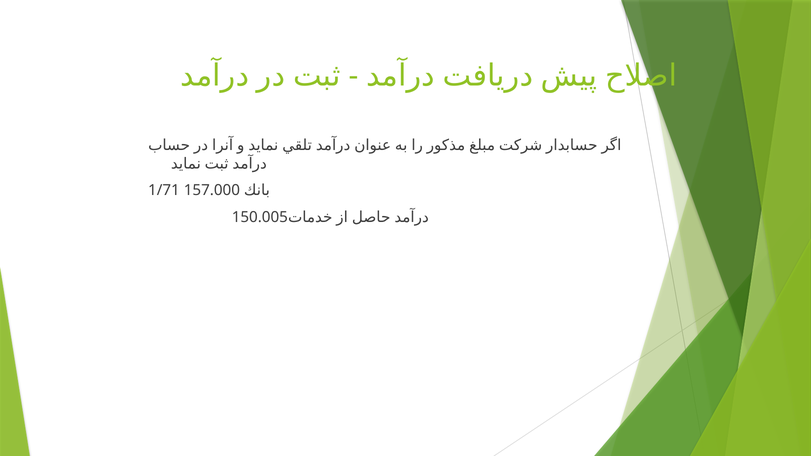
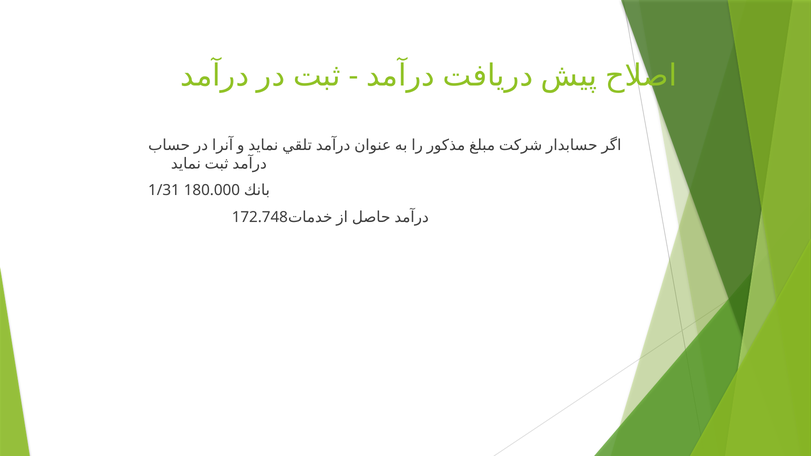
1/71: 1/71 -> 1/31
157.000: 157.000 -> 180.000
150.005: 150.005 -> 172.748
